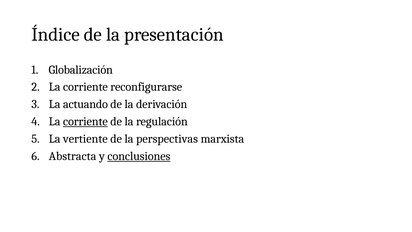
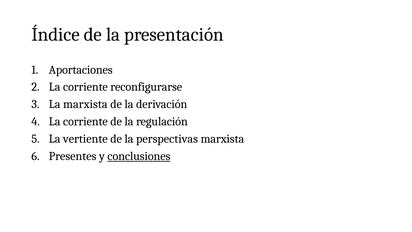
Globalización: Globalización -> Aportaciones
La actuando: actuando -> marxista
corriente at (85, 121) underline: present -> none
Abstracta: Abstracta -> Presentes
